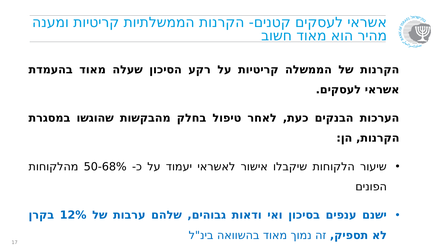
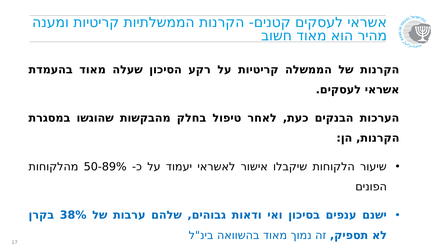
50-68%: 50-68% -> 50-89%
12%: 12% -> 38%
